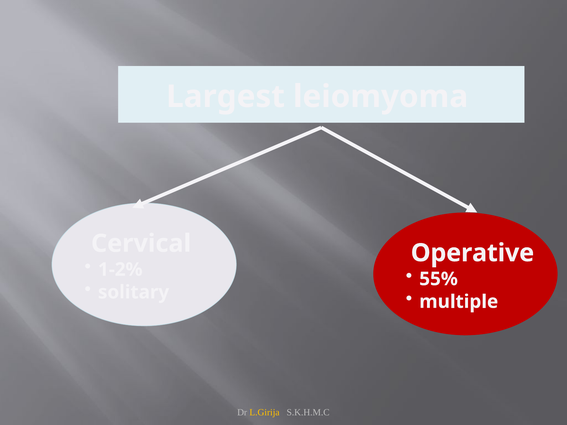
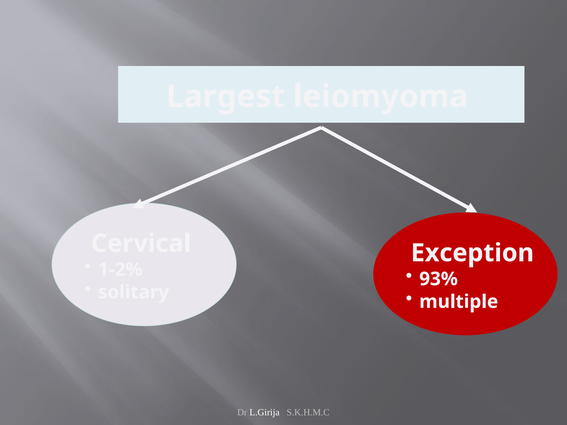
Operative: Operative -> Exception
55%: 55% -> 93%
L.Girija colour: yellow -> white
